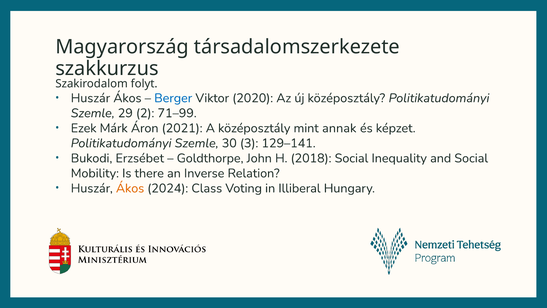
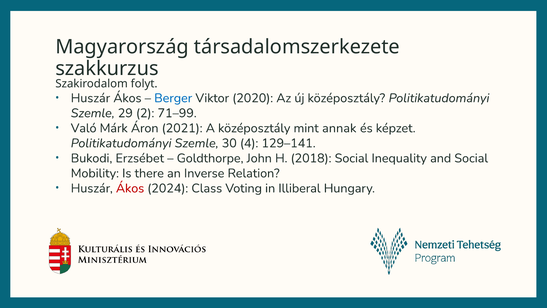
Ezek: Ezek -> Való
3: 3 -> 4
Ákos at (130, 188) colour: orange -> red
